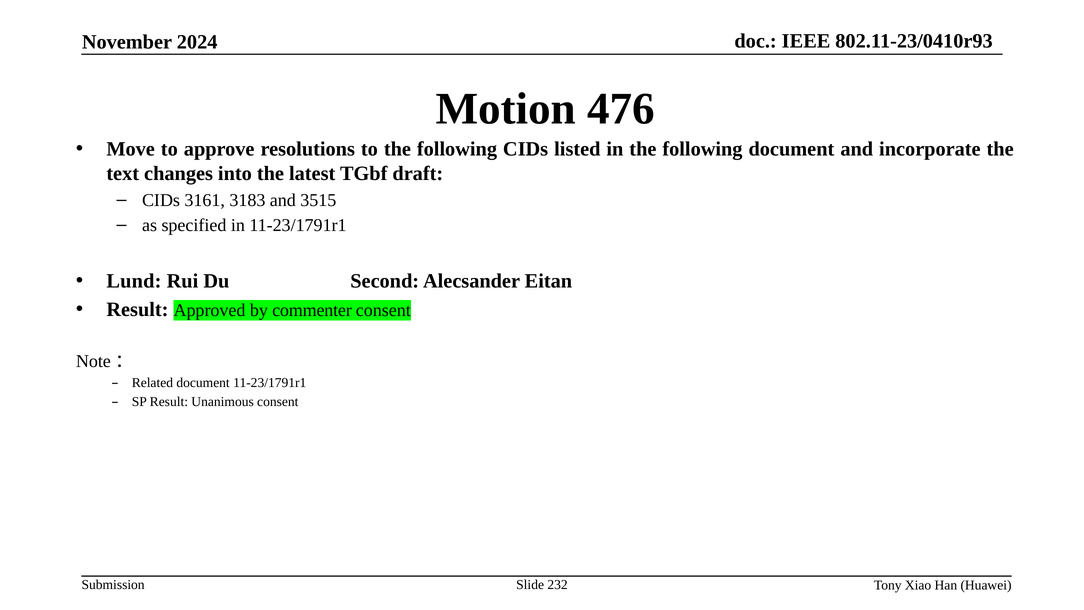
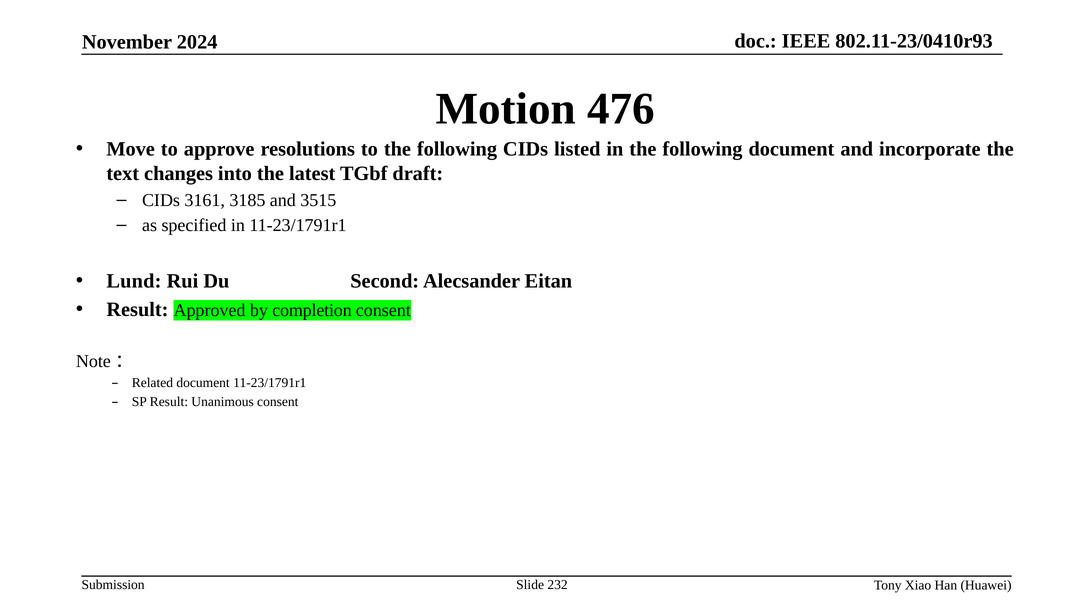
3183: 3183 -> 3185
commenter: commenter -> completion
